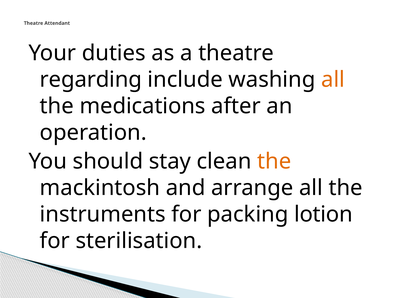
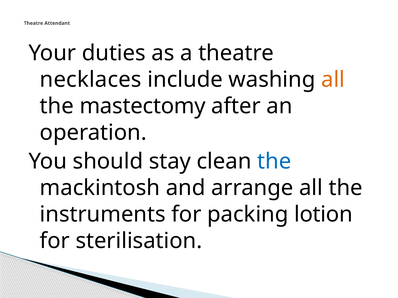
regarding: regarding -> necklaces
medications: medications -> mastectomy
the at (274, 162) colour: orange -> blue
